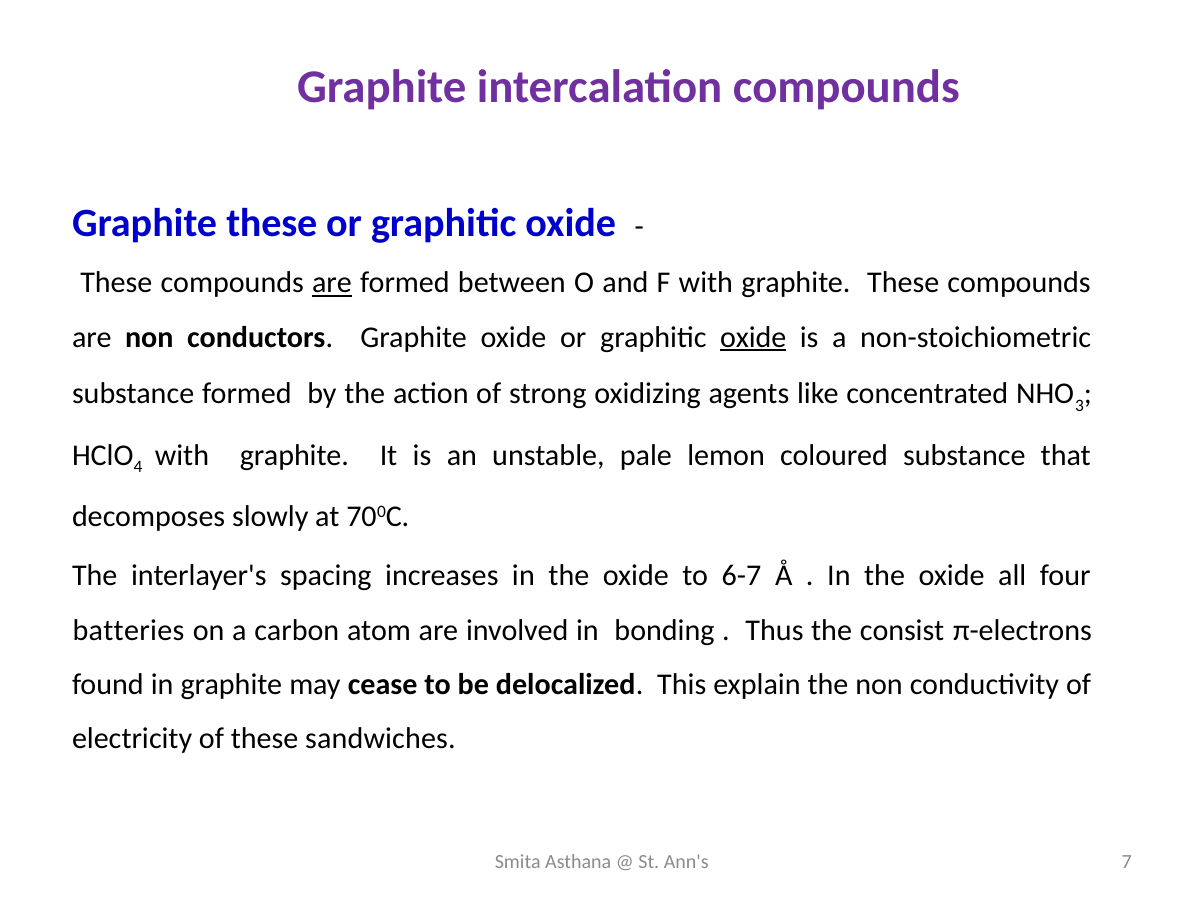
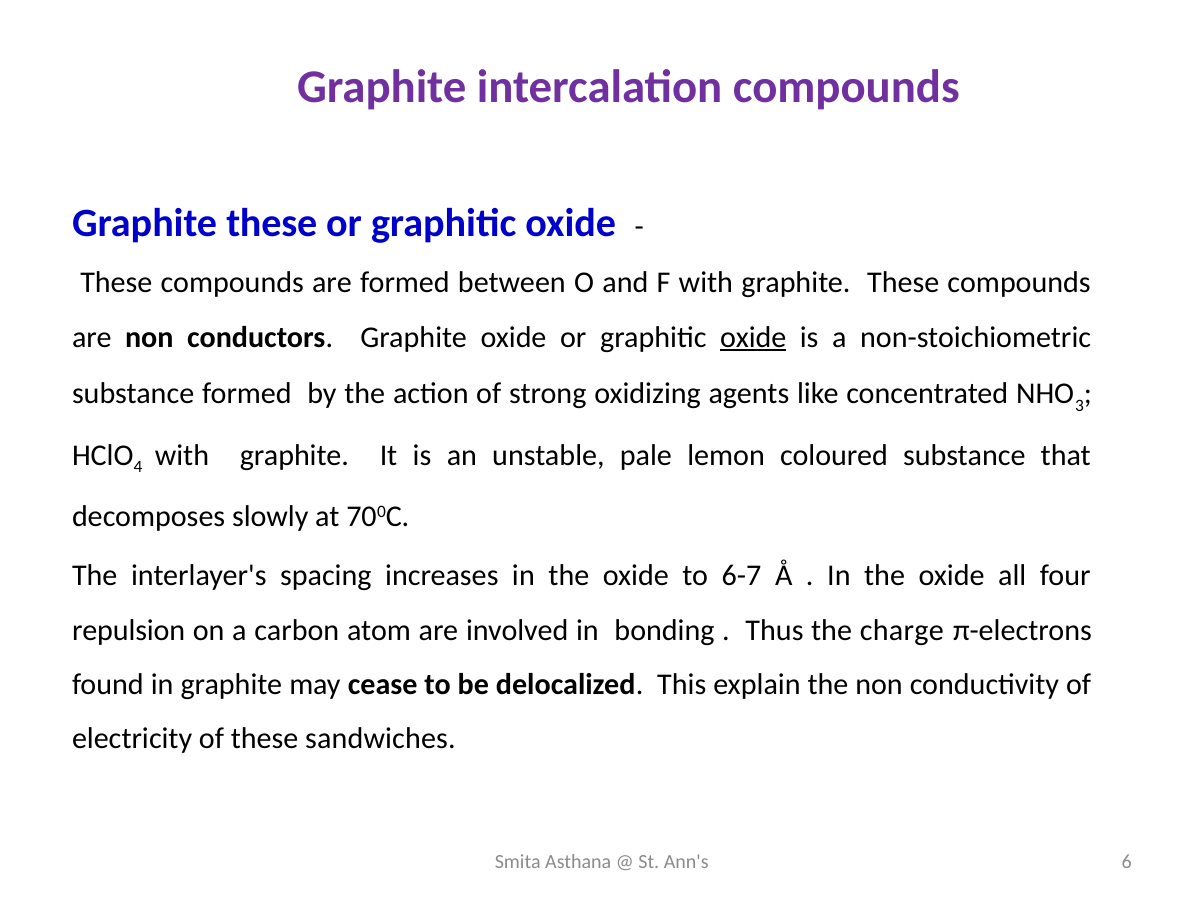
are at (332, 283) underline: present -> none
batteries: batteries -> repulsion
consist: consist -> charge
7: 7 -> 6
